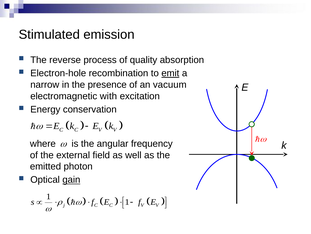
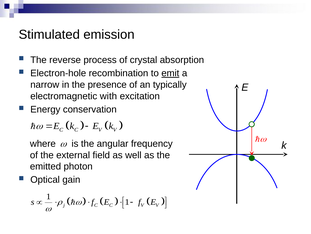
quality: quality -> crystal
vacuum: vacuum -> typically
gain underline: present -> none
